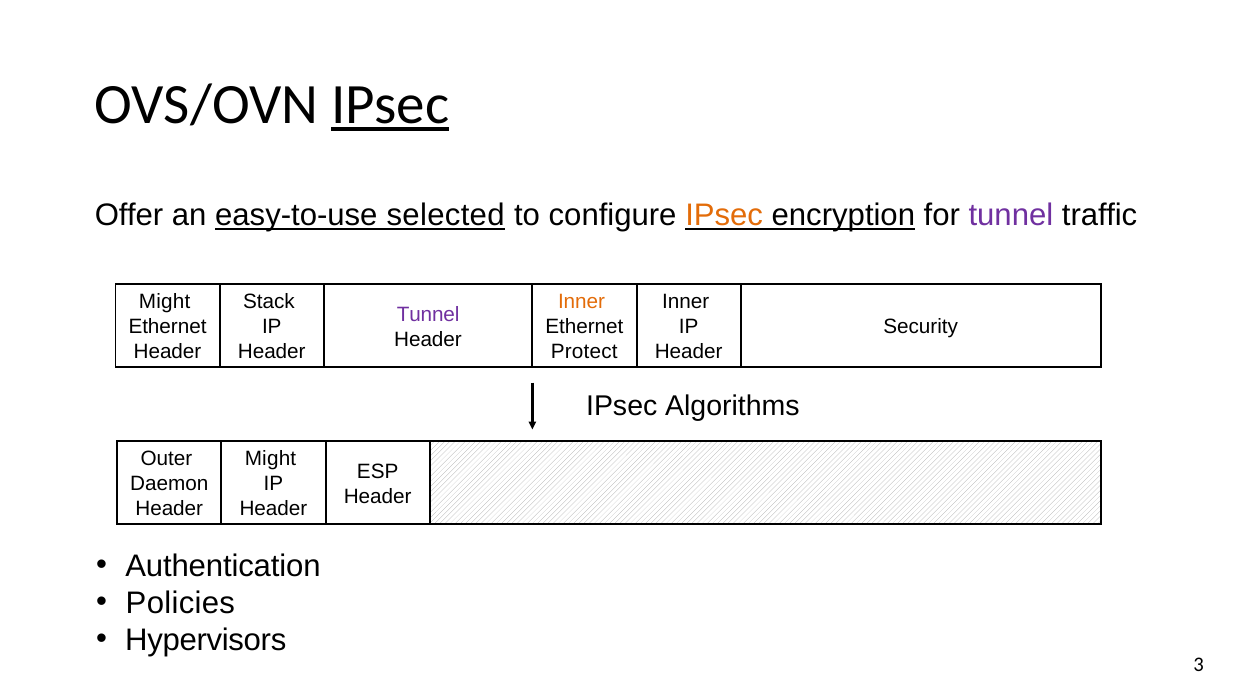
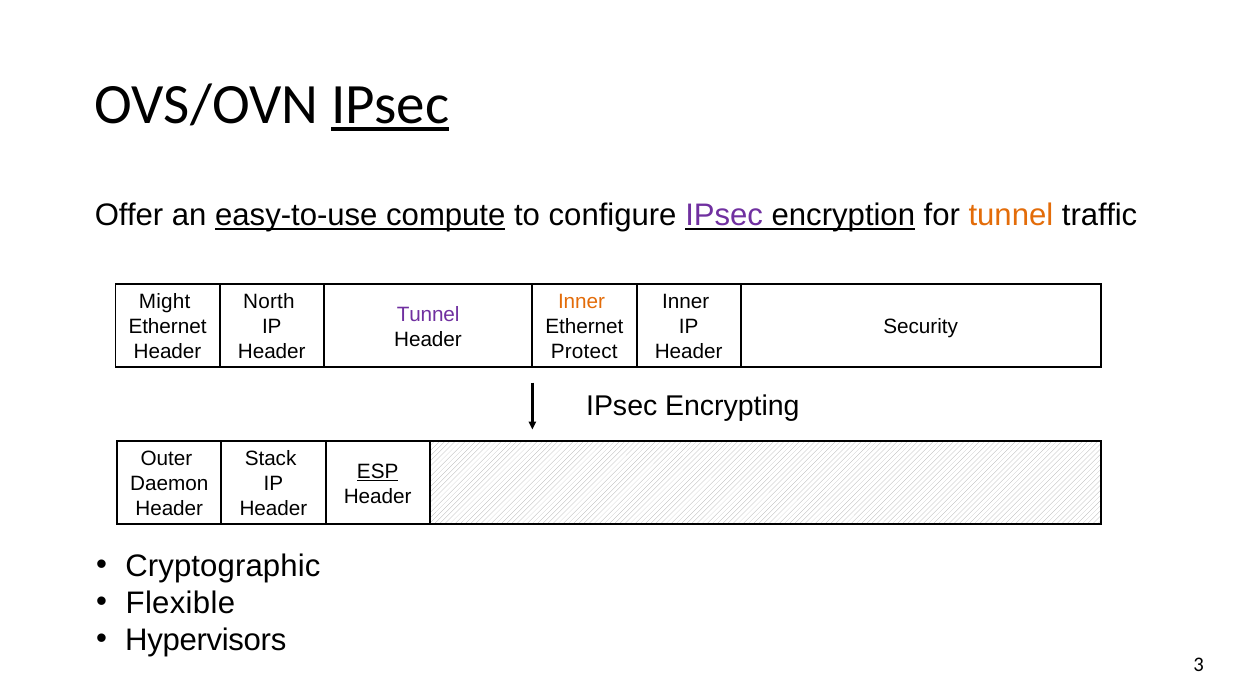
selected: selected -> compute
IPsec at (724, 215) colour: orange -> purple
tunnel at (1011, 215) colour: purple -> orange
Stack: Stack -> North
Algorithms: Algorithms -> Encrypting
Might at (270, 459): Might -> Stack
ESP underline: none -> present
Authentication: Authentication -> Cryptographic
Policies: Policies -> Flexible
